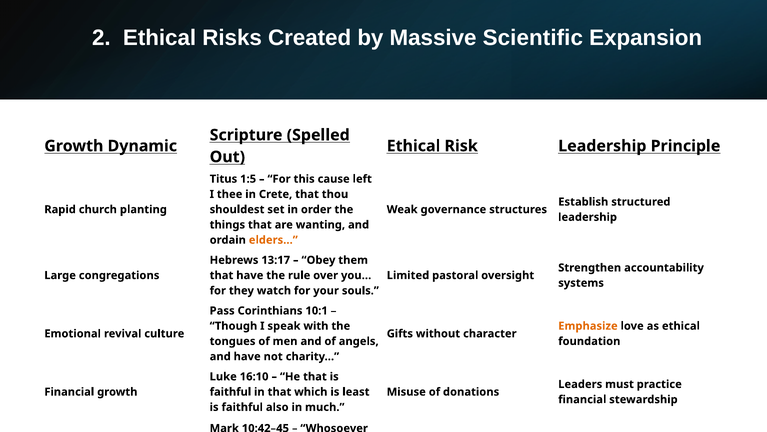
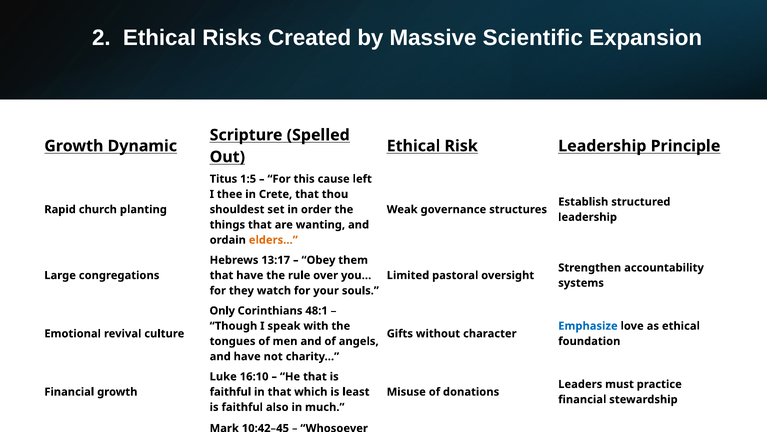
Pass: Pass -> Only
10:1: 10:1 -> 48:1
Emphasize colour: orange -> blue
